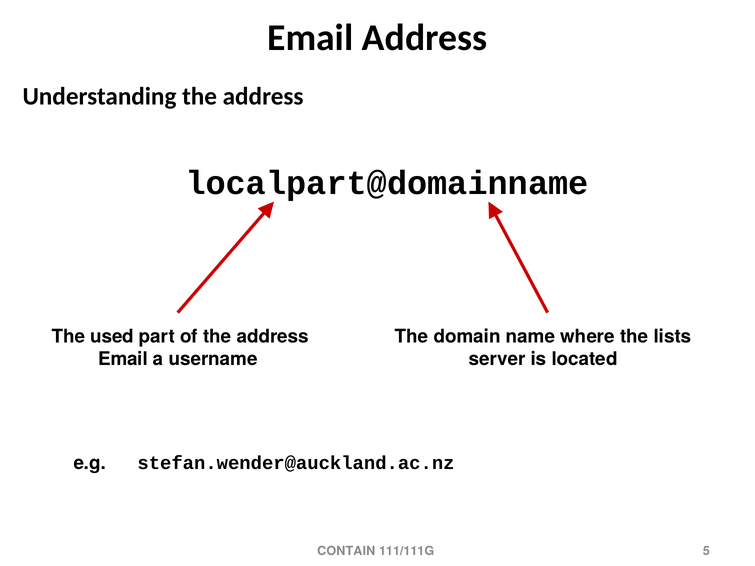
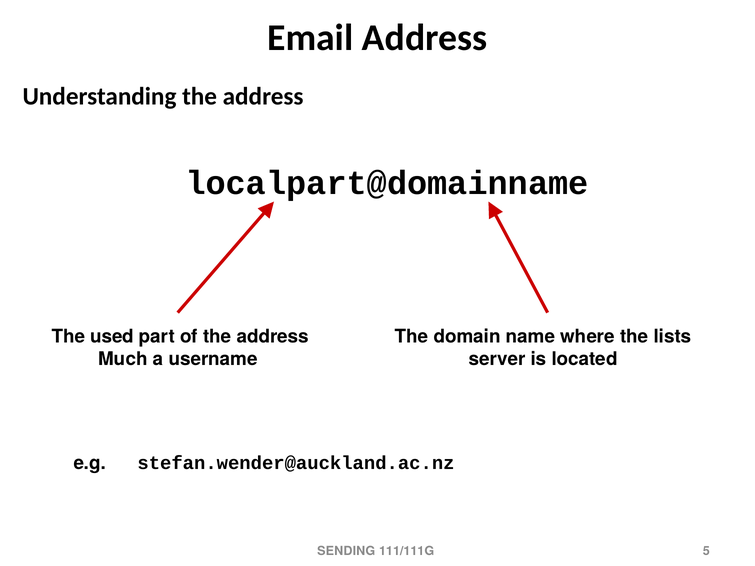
Email at (123, 359): Email -> Much
CONTAIN: CONTAIN -> SENDING
